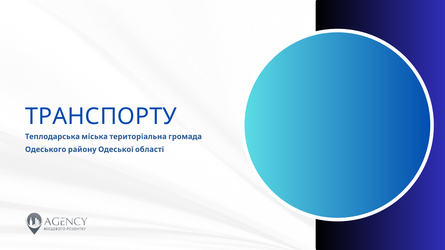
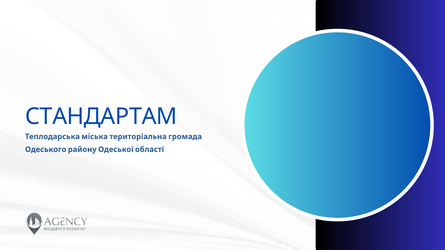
ТРАНСПОРТУ: ТРАНСПОРТУ -> СТАНДАРТАМ
